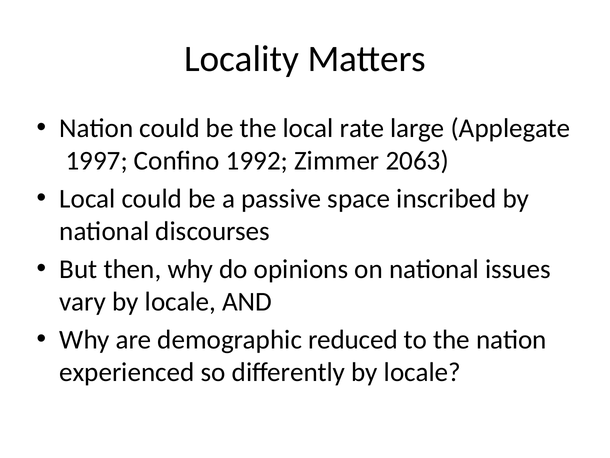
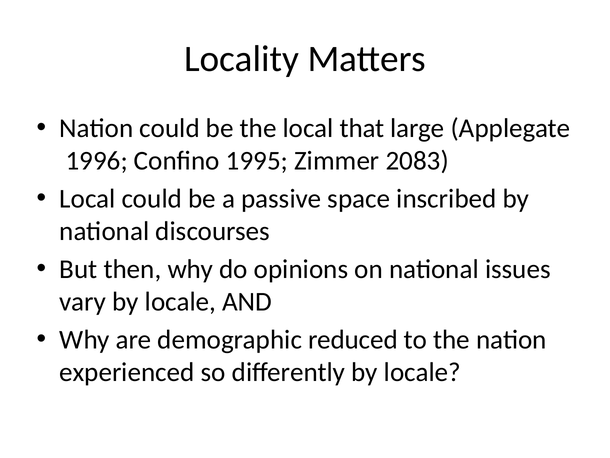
rate: rate -> that
1997: 1997 -> 1996
1992: 1992 -> 1995
2063: 2063 -> 2083
